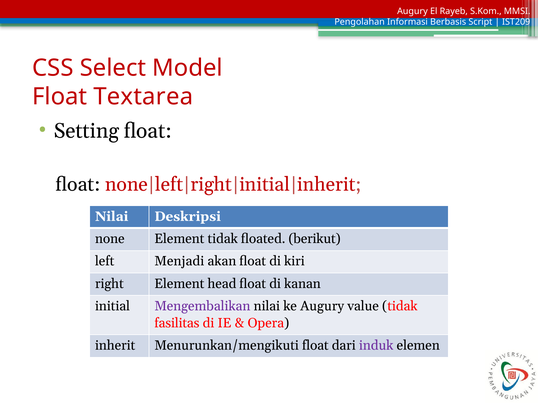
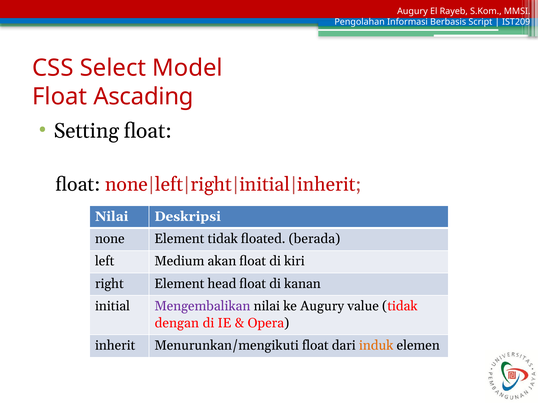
Textarea: Textarea -> Ascading
berikut: berikut -> berada
Menjadi: Menjadi -> Medium
fasilitas: fasilitas -> dengan
induk colour: purple -> orange
